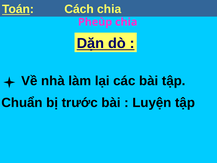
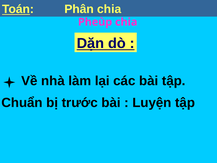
Cách: Cách -> Phân
